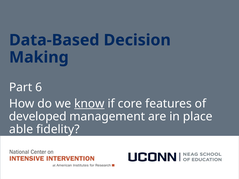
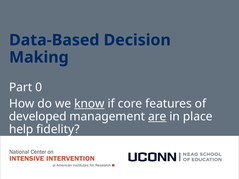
6: 6 -> 0
are underline: none -> present
able: able -> help
